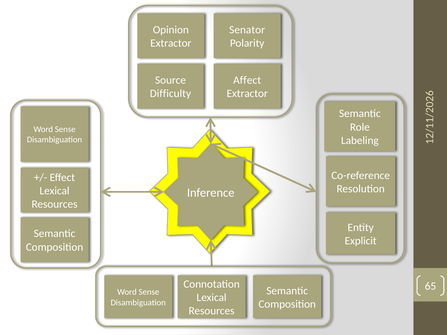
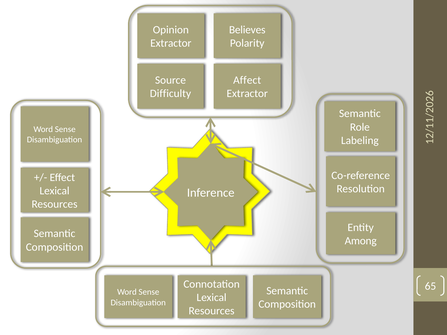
Senator: Senator -> Believes
Explicit: Explicit -> Among
